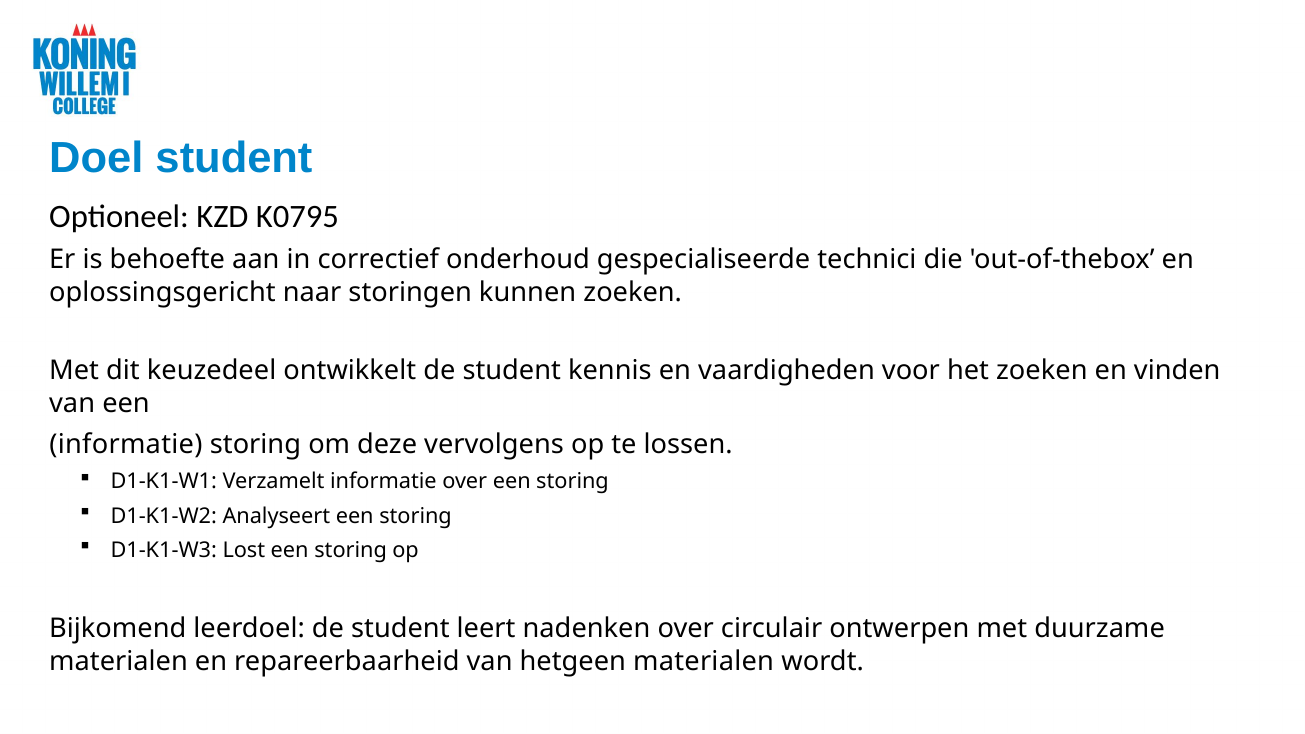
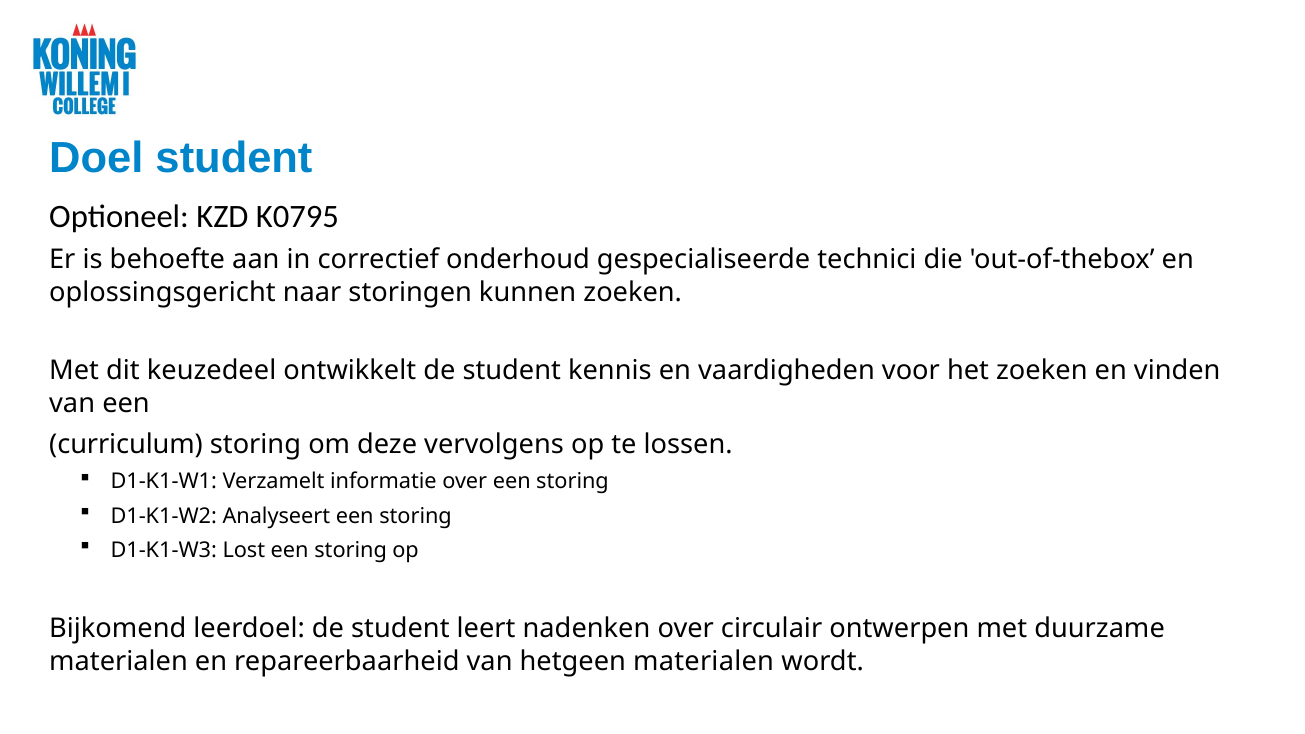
informatie at (126, 445): informatie -> curriculum
